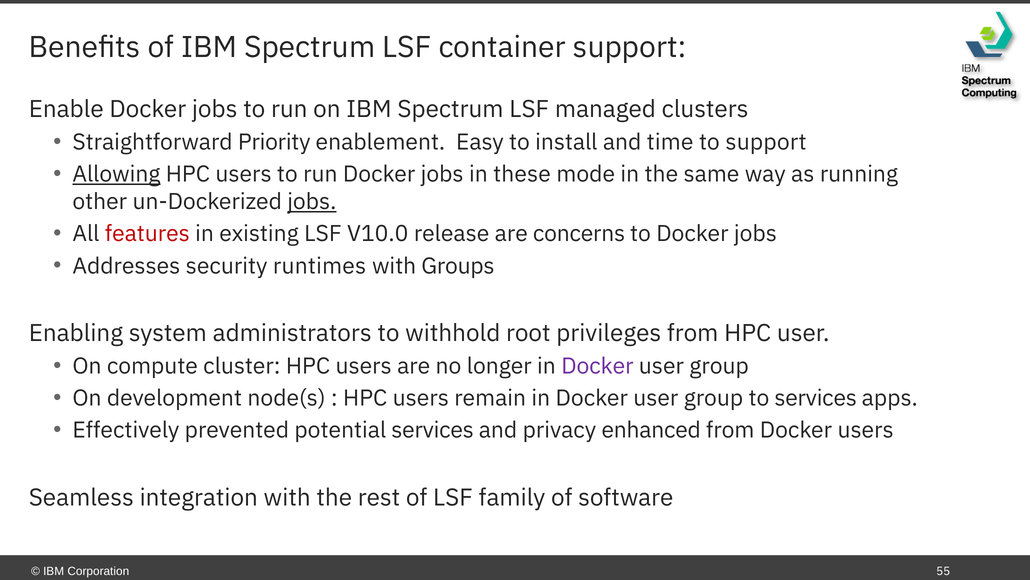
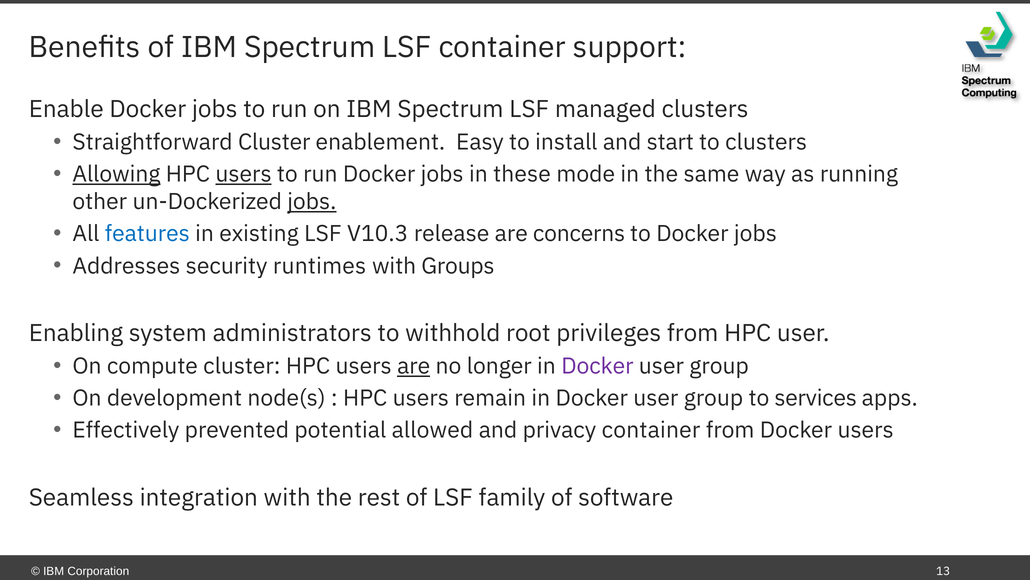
Straightforward Priority: Priority -> Cluster
time: time -> start
to support: support -> clusters
users at (244, 174) underline: none -> present
features colour: red -> blue
V10.0: V10.0 -> V10.3
are at (414, 366) underline: none -> present
potential services: services -> allowed
privacy enhanced: enhanced -> container
55: 55 -> 13
